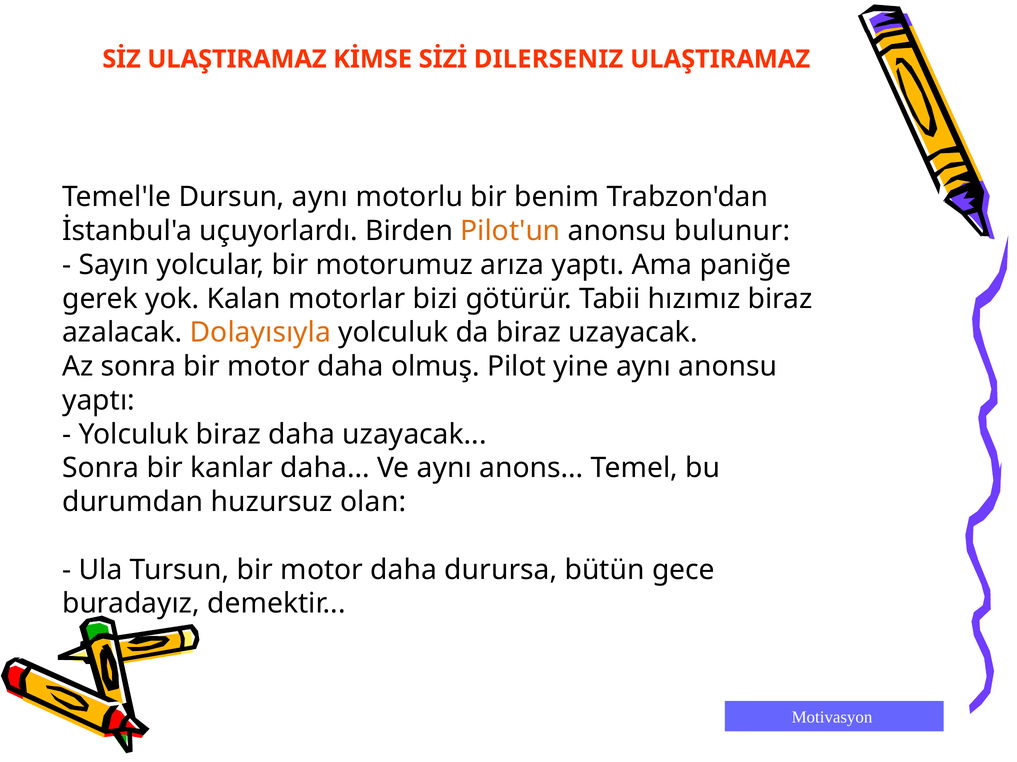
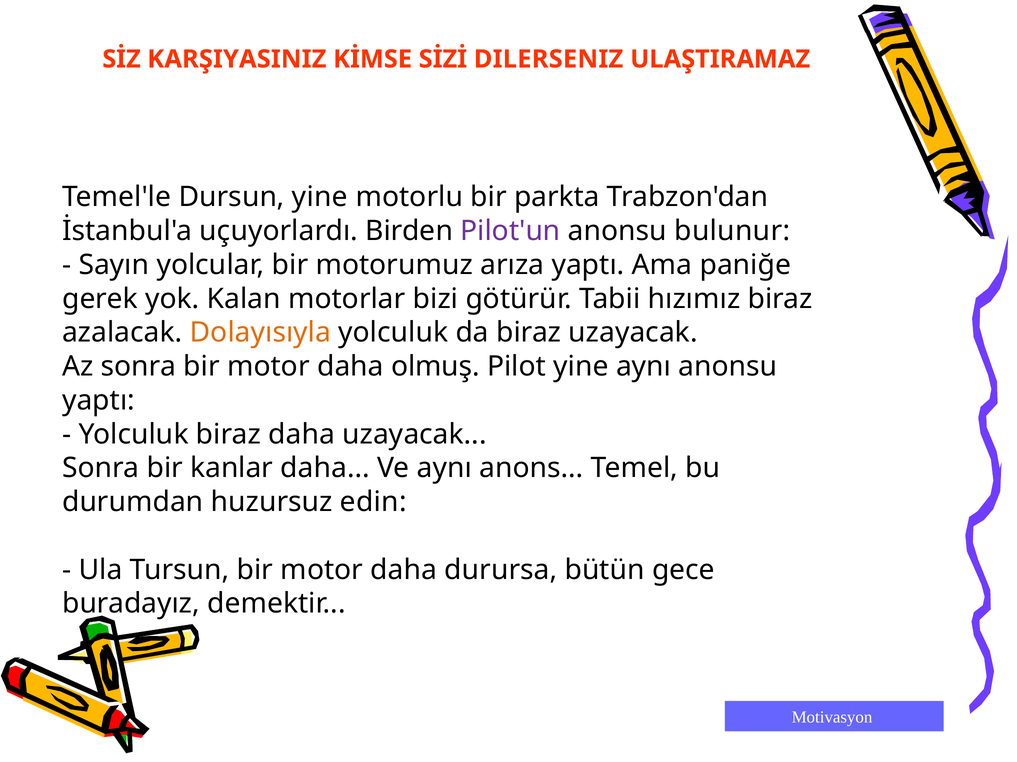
SİZ ULAŞTIRAMAZ: ULAŞTIRAMAZ -> KARŞIYASINIZ
Dursun aynı: aynı -> yine
benim: benim -> parkta
Pilot'un colour: orange -> purple
olan: olan -> edin
